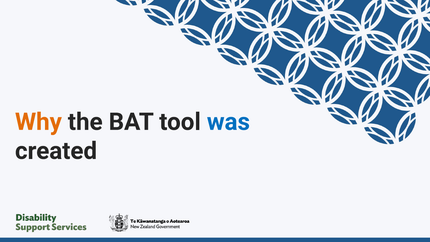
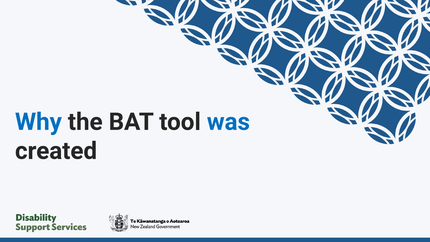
Why colour: orange -> blue
